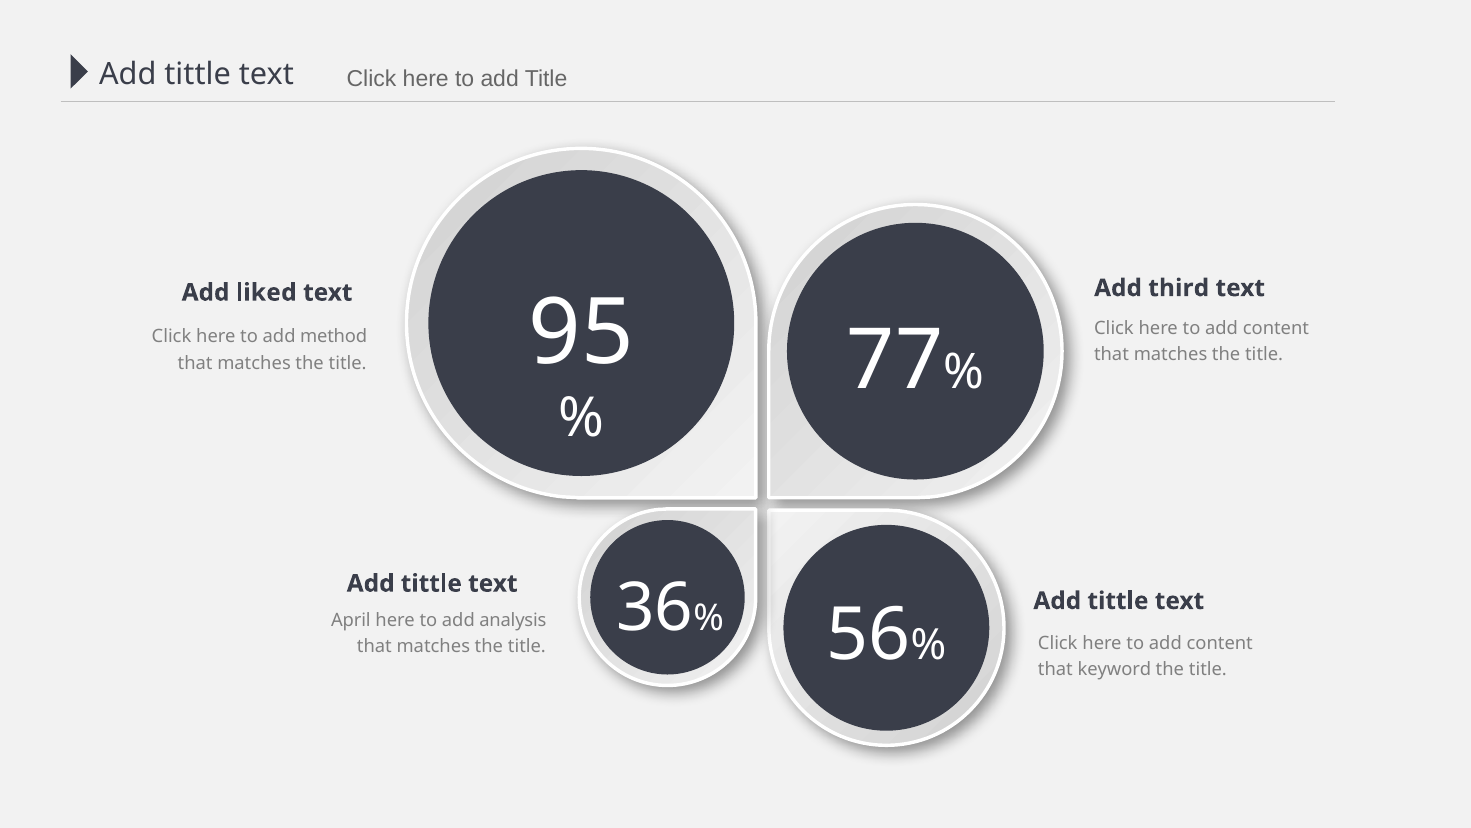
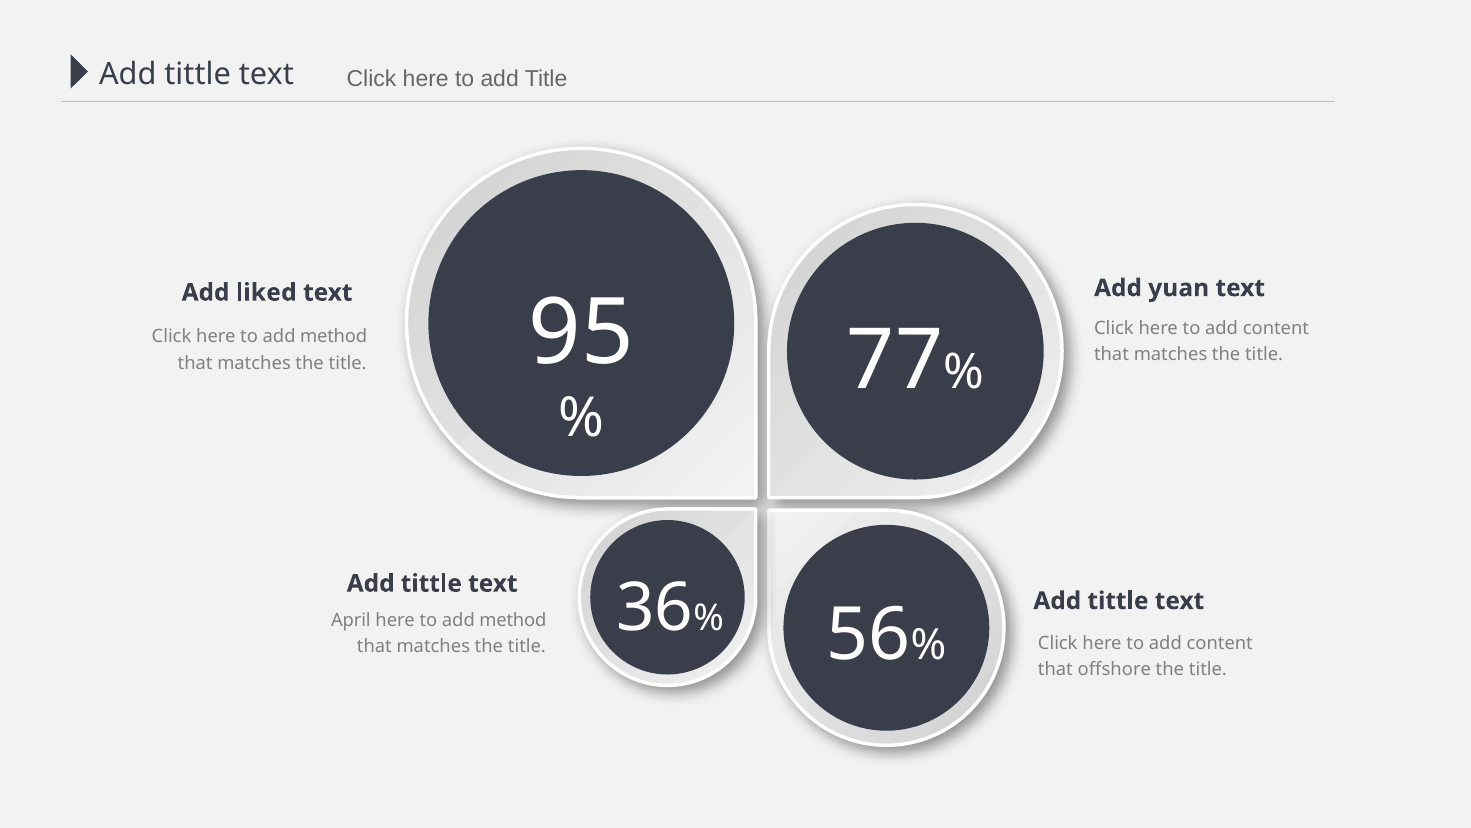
third: third -> yuan
analysis at (513, 620): analysis -> method
keyword: keyword -> offshore
